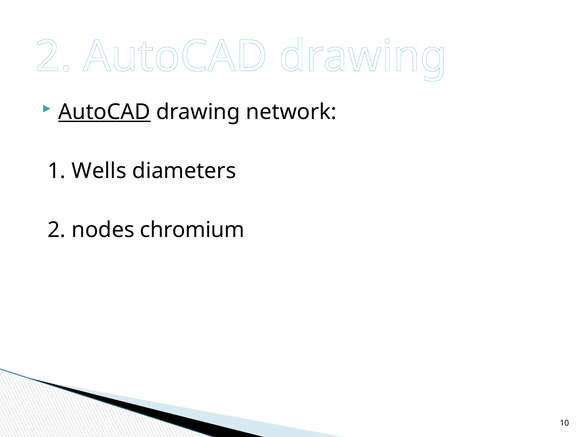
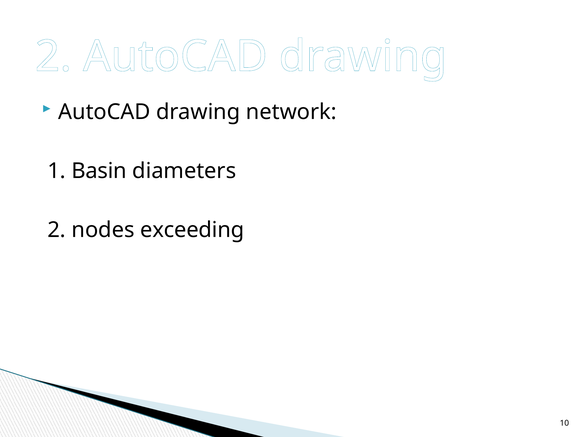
AutoCAD at (104, 112) underline: present -> none
Wells: Wells -> Basin
chromium: chromium -> exceeding
